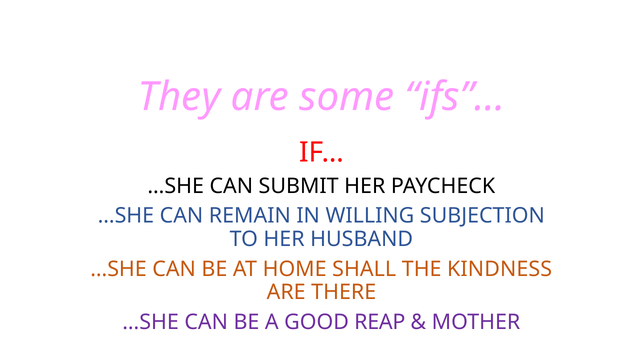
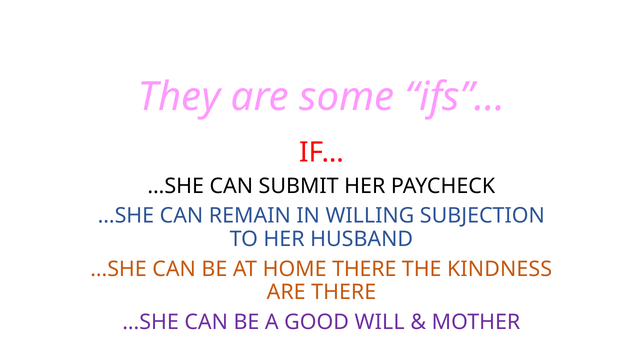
HOME SHALL: SHALL -> THERE
REAP: REAP -> WILL
